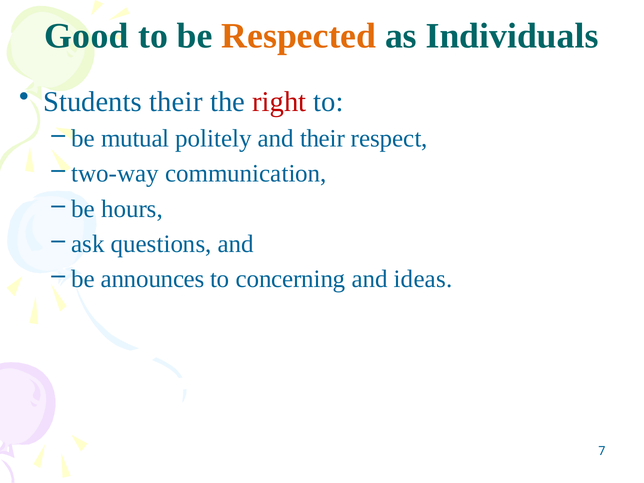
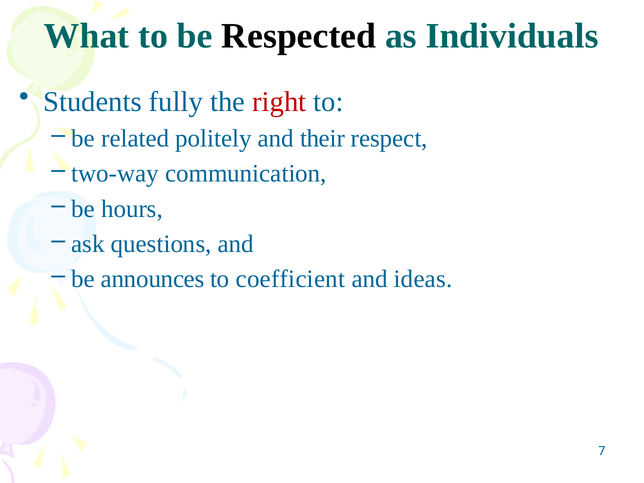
Good: Good -> What
Respected colour: orange -> black
Students their: their -> fully
mutual: mutual -> related
concerning: concerning -> coefficient
